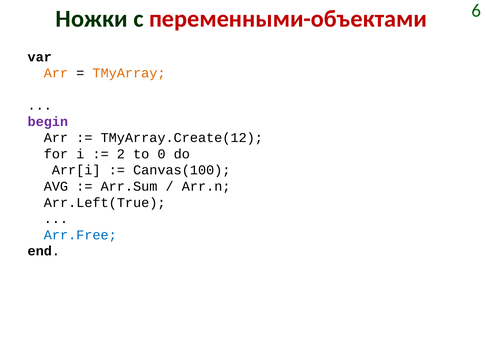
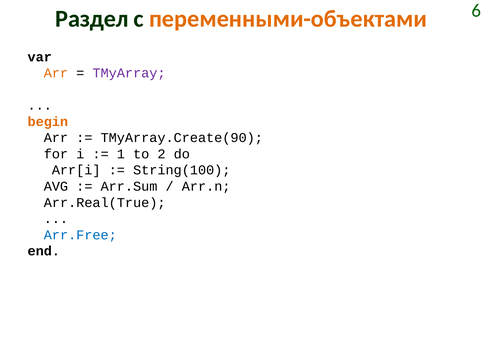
Ножки: Ножки -> Раздел
переменными-объектами colour: red -> orange
TMyArray colour: orange -> purple
begin colour: purple -> orange
TMyArray.Create(12: TMyArray.Create(12 -> TMyArray.Create(90
2: 2 -> 1
0: 0 -> 2
Canvas(100: Canvas(100 -> String(100
Arr.Left(True: Arr.Left(True -> Arr.Real(True
